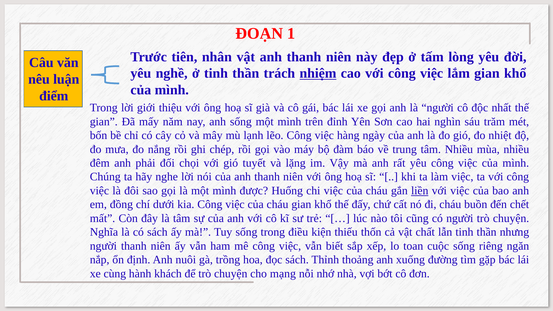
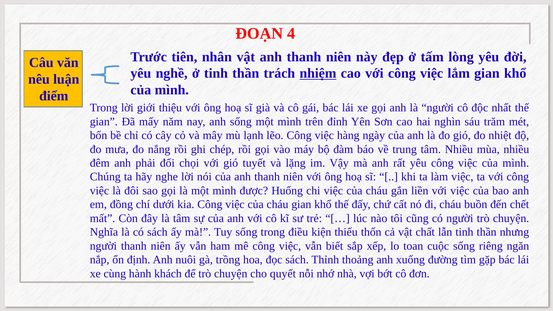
1: 1 -> 4
liền underline: present -> none
mạng: mạng -> quyết
